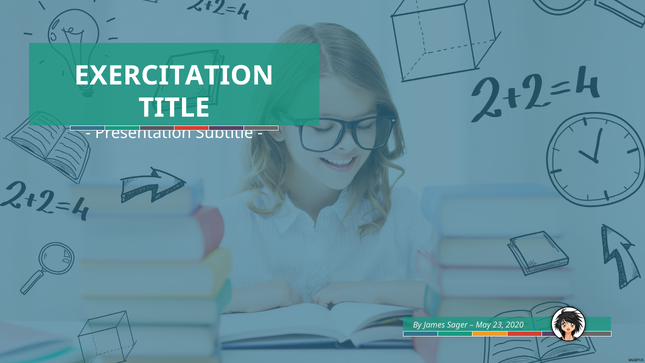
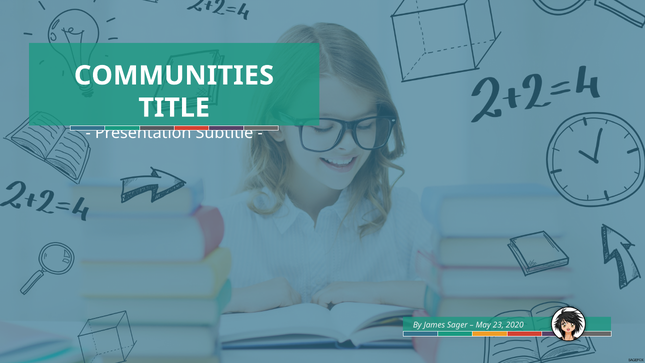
EXERCITATION: EXERCITATION -> COMMUNITIES
